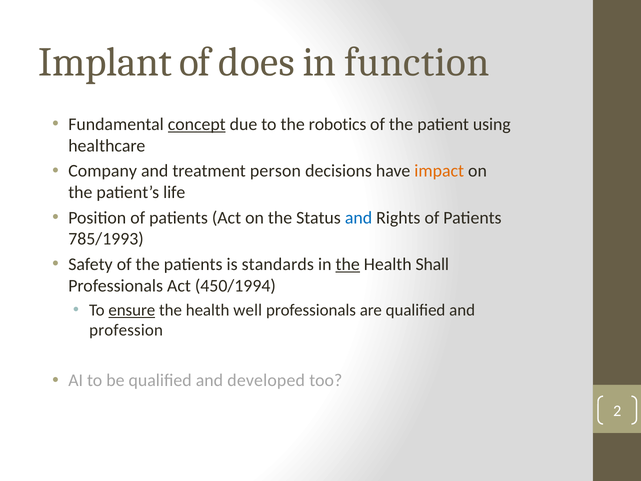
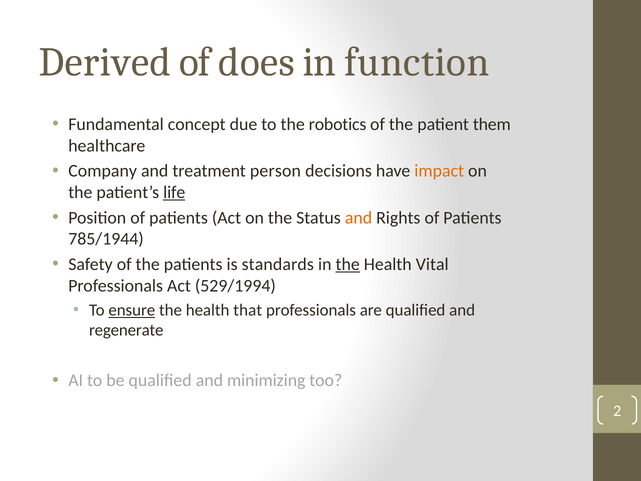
Implant: Implant -> Derived
concept underline: present -> none
using: using -> them
life underline: none -> present
and at (359, 218) colour: blue -> orange
785/1993: 785/1993 -> 785/1944
Shall: Shall -> Vital
450/1994: 450/1994 -> 529/1994
well: well -> that
profession: profession -> regenerate
developed: developed -> minimizing
